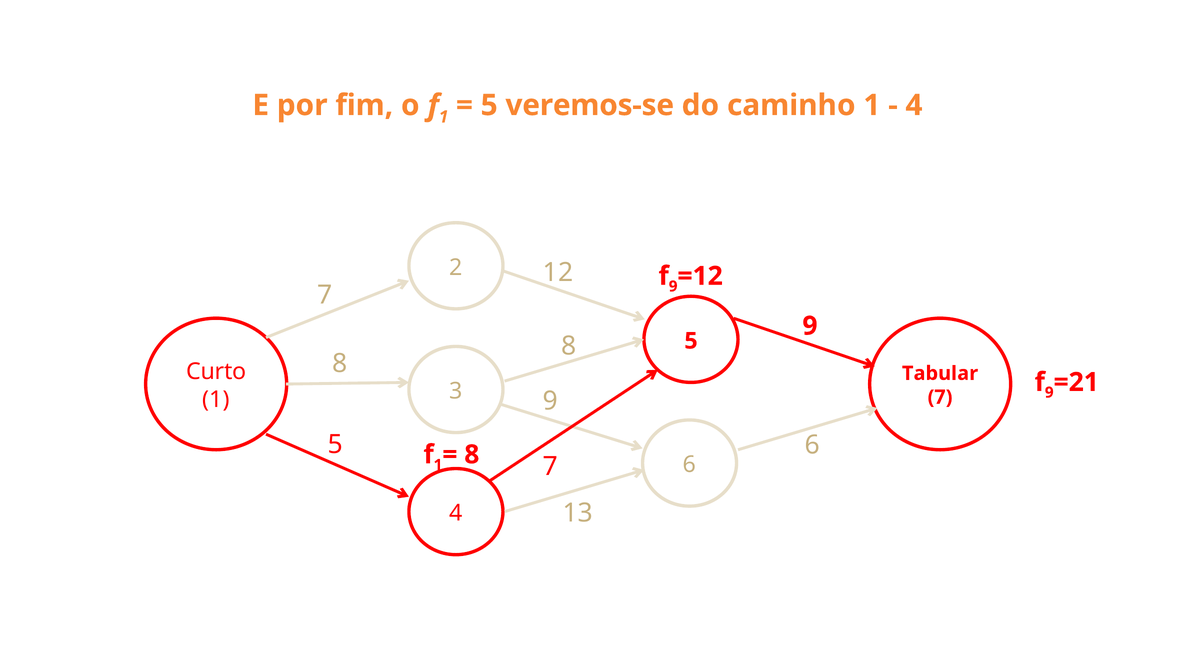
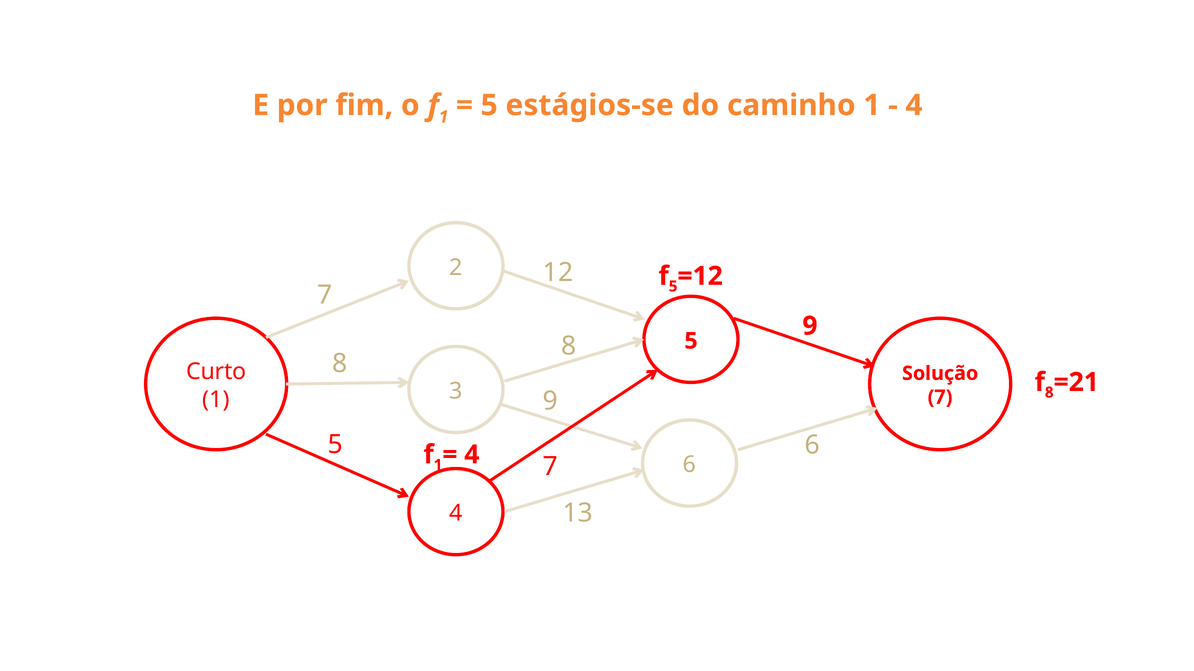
veremos-se: veremos-se -> estágios-se
9 at (673, 287): 9 -> 5
Tabular: Tabular -> Solução
9 at (1049, 393): 9 -> 8
8 at (472, 455): 8 -> 4
